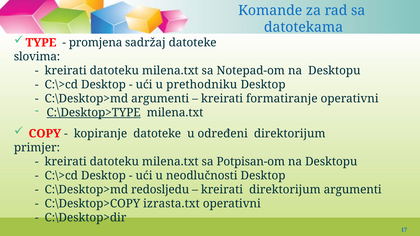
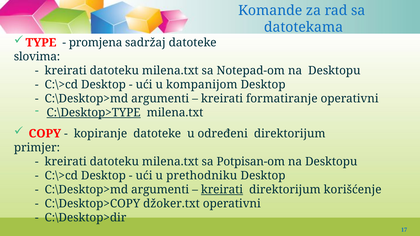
prethodniku: prethodniku -> kompanijom
neodlučnosti: neodlučnosti -> prethodniku
redosljedu at (160, 190): redosljedu -> argumenti
kreirati at (222, 190) underline: none -> present
direktorijum argumenti: argumenti -> korišćenje
izrasta.txt: izrasta.txt -> džoker.txt
